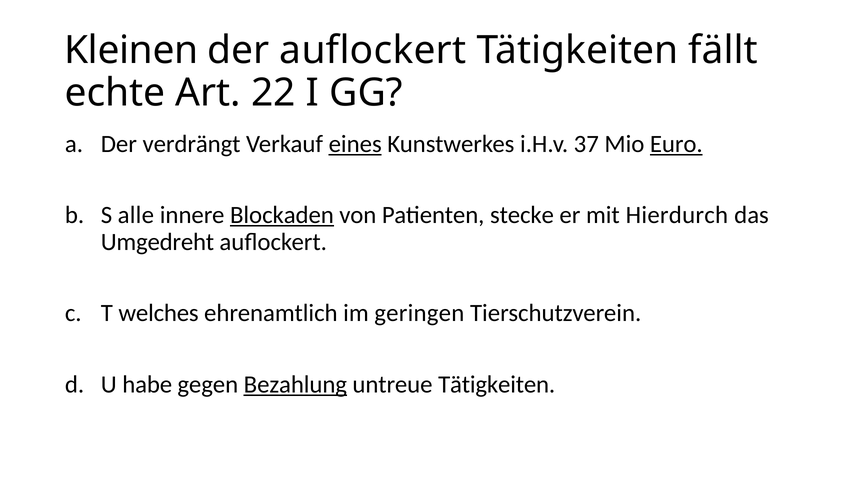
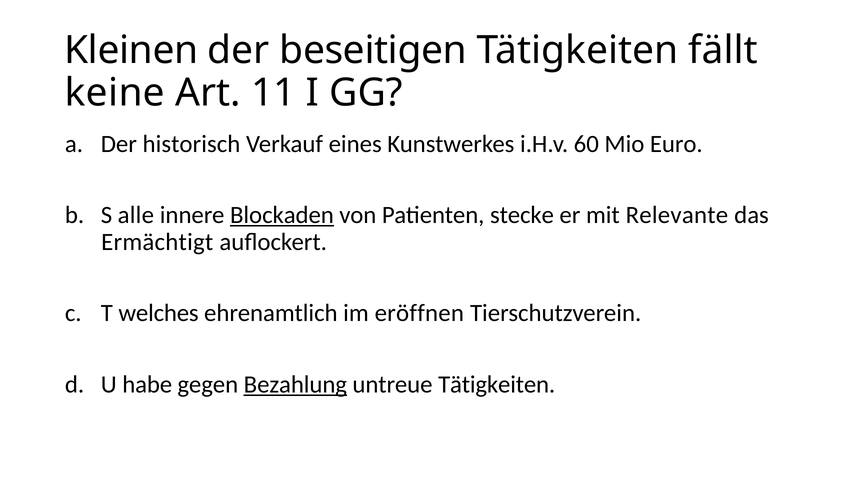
der auflockert: auflockert -> beseitigen
echte: echte -> keine
22: 22 -> 11
verdrängt: verdrängt -> historisch
eines underline: present -> none
37: 37 -> 60
Euro underline: present -> none
Hierdurch: Hierdurch -> Relevante
Umgedreht: Umgedreht -> Ermächtigt
geringen: geringen -> eröffnen
